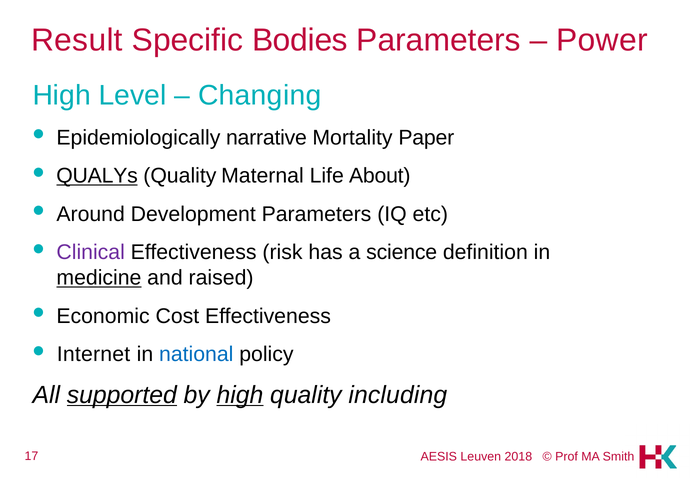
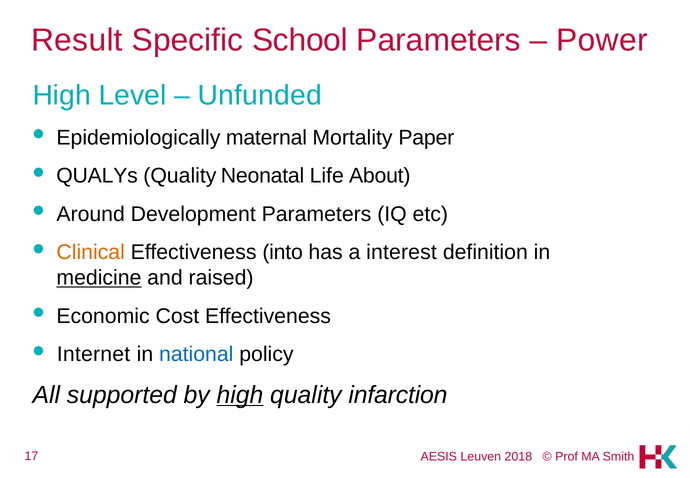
Bodies: Bodies -> School
Changing: Changing -> Unfunded
narrative: narrative -> maternal
QUALYs underline: present -> none
Maternal: Maternal -> Neonatal
Clinical colour: purple -> orange
risk: risk -> into
science: science -> interest
supported underline: present -> none
including: including -> infarction
